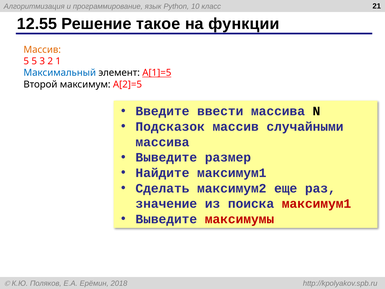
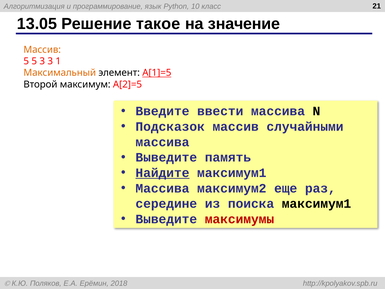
12.55: 12.55 -> 13.05
функции: функции -> значение
3 2: 2 -> 3
Максимальный colour: blue -> orange
размер: размер -> память
Найдите underline: none -> present
Сделать at (162, 188): Сделать -> Массива
значение: значение -> середине
максимум1 at (317, 204) colour: red -> black
